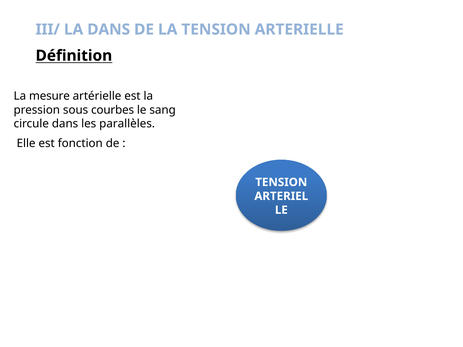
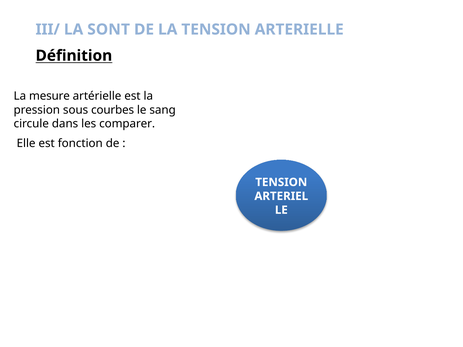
LA DANS: DANS -> SONT
parallèles: parallèles -> comparer
